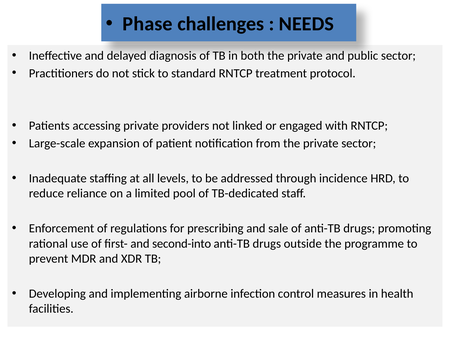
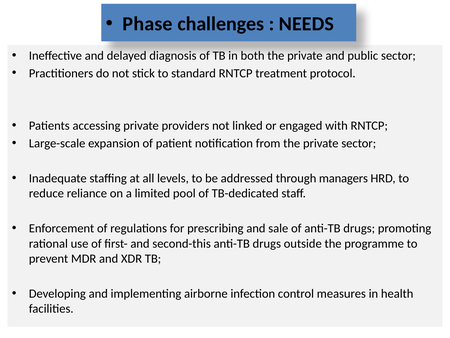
incidence: incidence -> managers
second-into: second-into -> second-this
